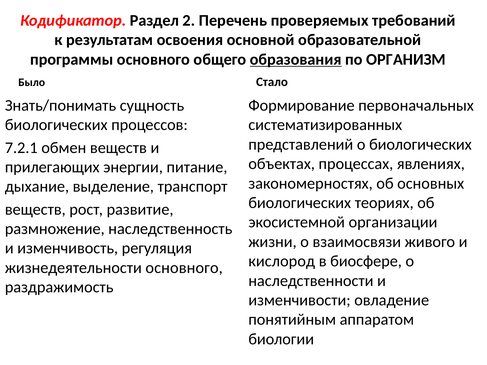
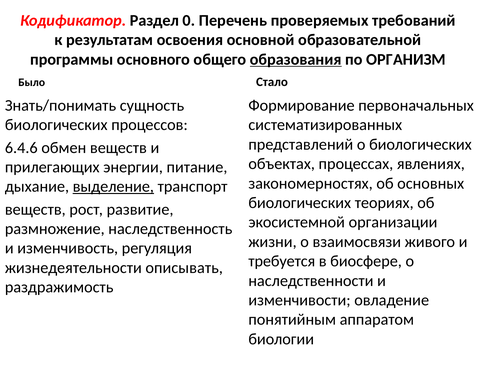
2: 2 -> 0
7.2.1: 7.2.1 -> 6.4.6
выделение underline: none -> present
кислород: кислород -> требуется
жизнедеятельности основного: основного -> описывать
